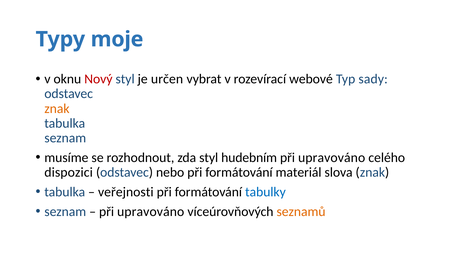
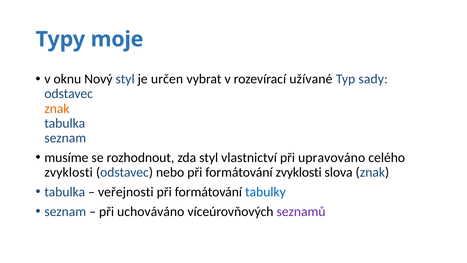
Nový colour: red -> black
webové: webové -> užívané
hudebním: hudebním -> vlastnictví
dispozici at (69, 172): dispozici -> zvyklosti
formátování materiál: materiál -> zvyklosti
upravováno at (151, 211): upravováno -> uchováváno
seznamů colour: orange -> purple
